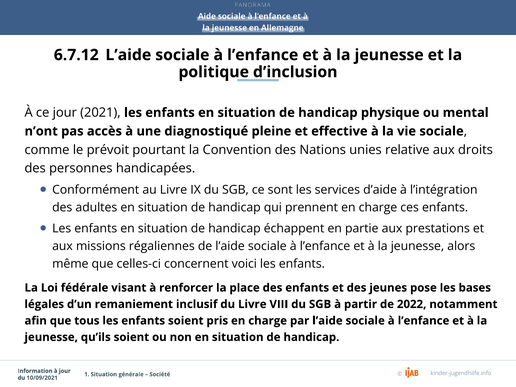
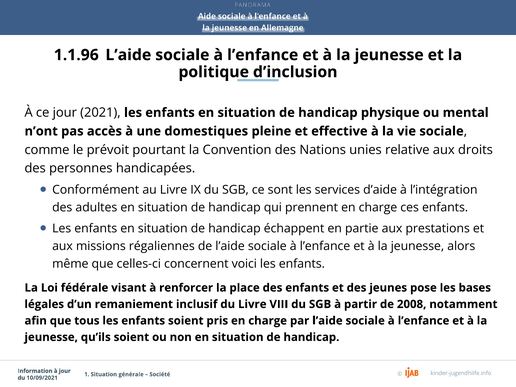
6.7.12: 6.7.12 -> 1.1.96
diagnostiqué: diagnostiqué -> domestiques
2022: 2022 -> 2008
